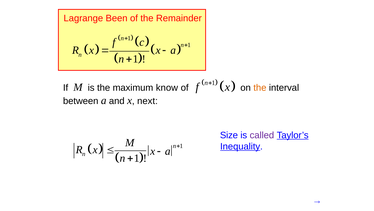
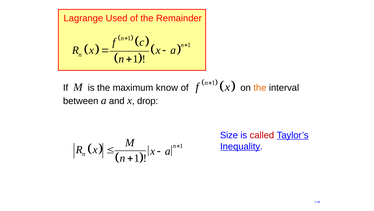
Been: Been -> Used
next: next -> drop
called colour: purple -> red
